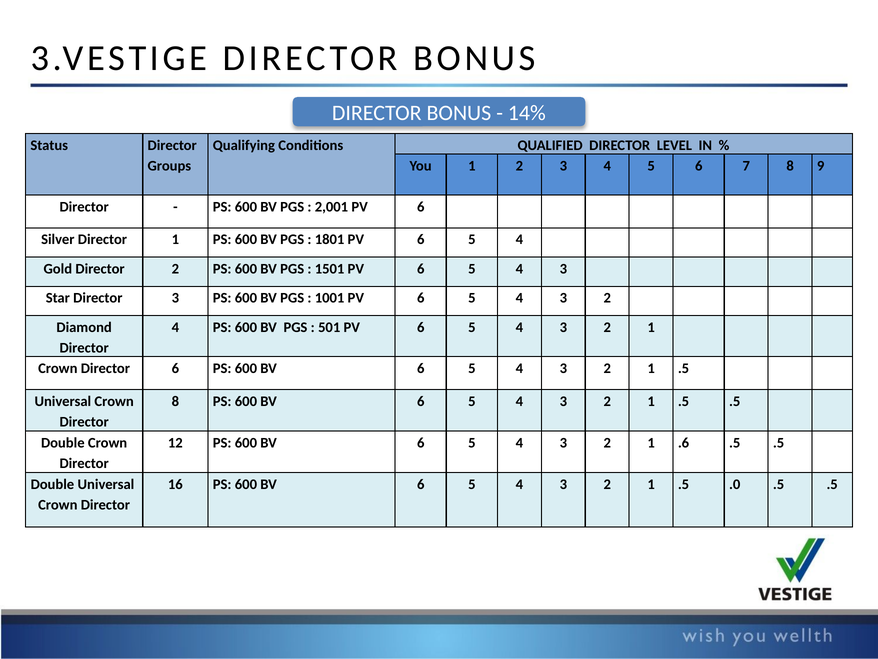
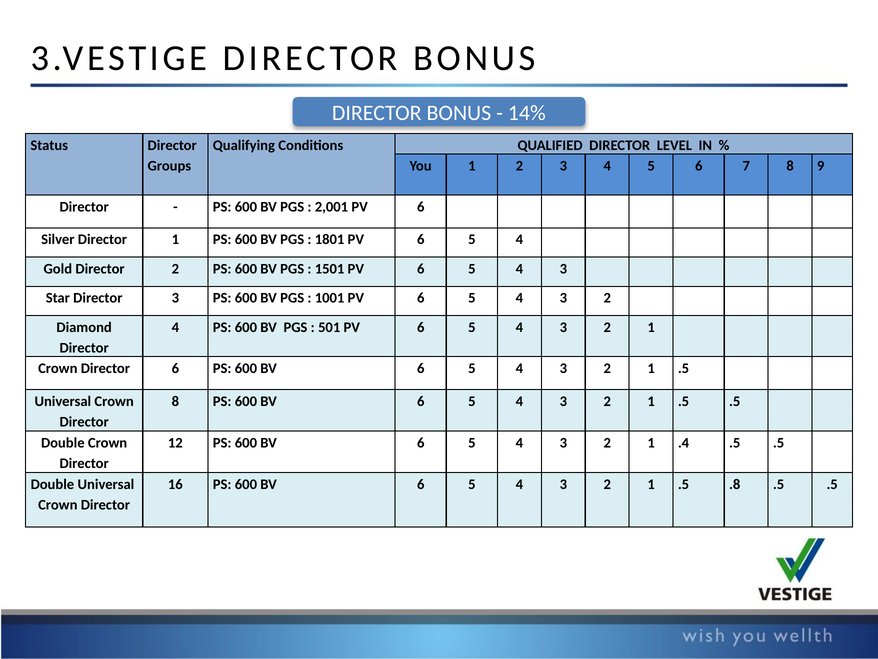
.6: .6 -> .4
.0: .0 -> .8
